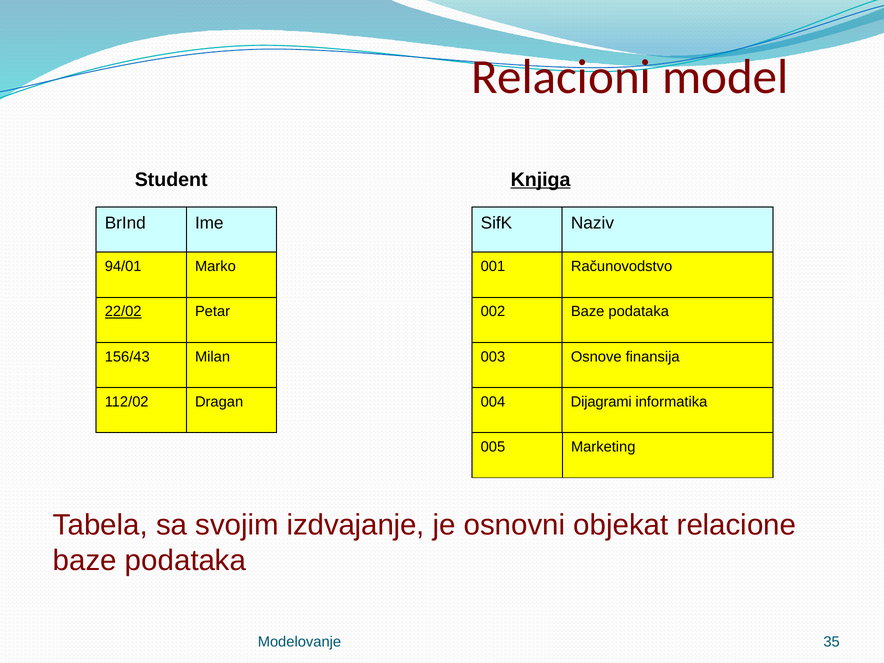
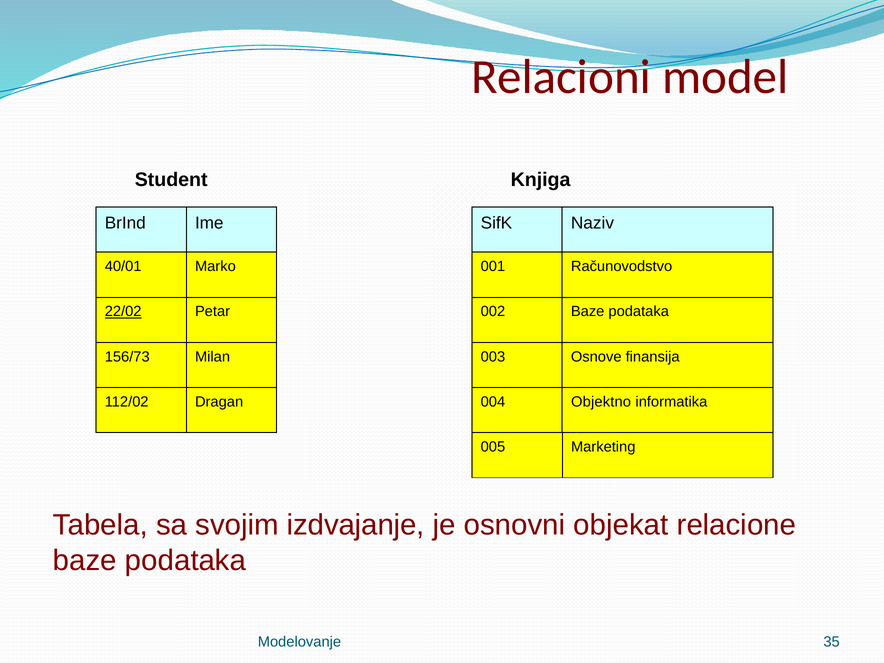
Knjiga underline: present -> none
94/01: 94/01 -> 40/01
156/43: 156/43 -> 156/73
Dijagrami: Dijagrami -> Objektno
